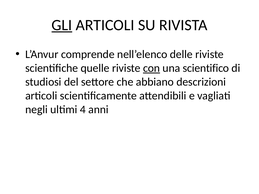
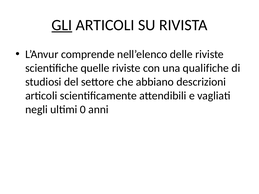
con underline: present -> none
scientifico: scientifico -> qualifiche
4: 4 -> 0
